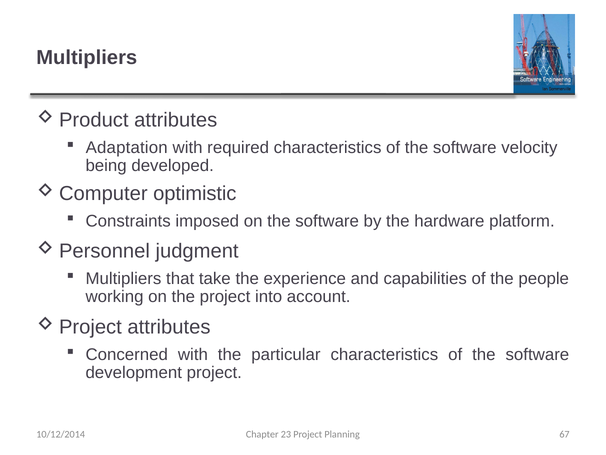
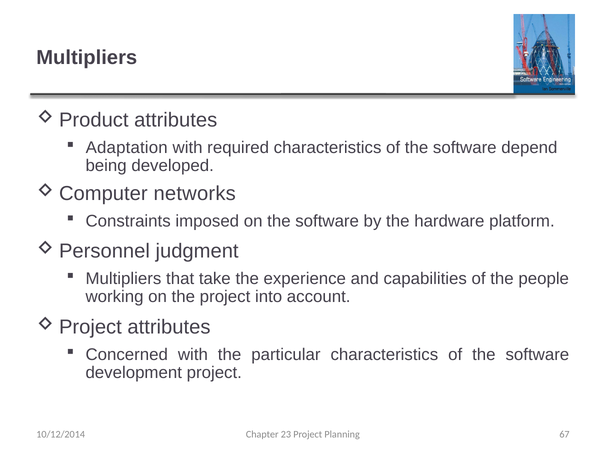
velocity: velocity -> depend
optimistic: optimistic -> networks
